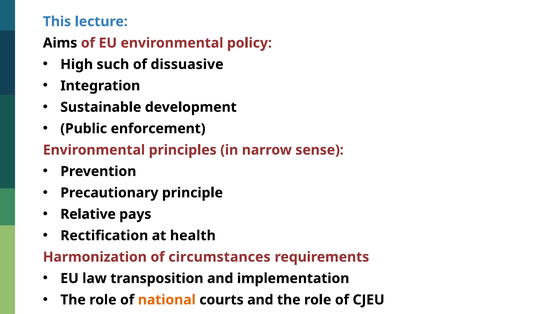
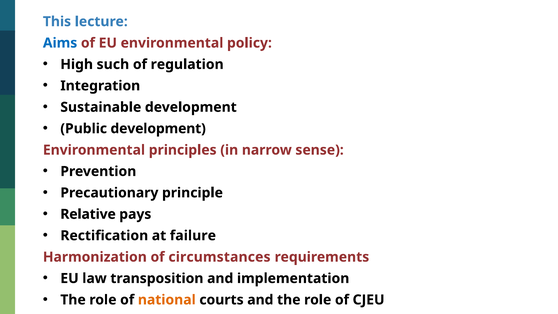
Aims colour: black -> blue
dissuasive: dissuasive -> regulation
Public enforcement: enforcement -> development
health: health -> failure
